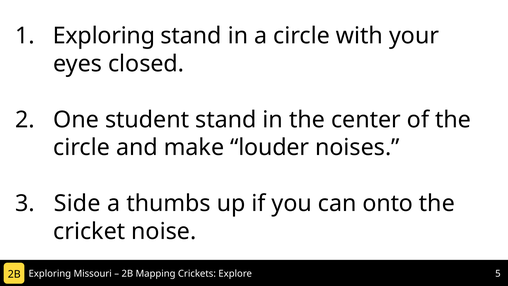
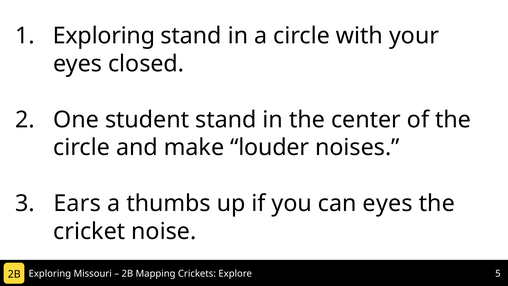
Side: Side -> Ears
can onto: onto -> eyes
